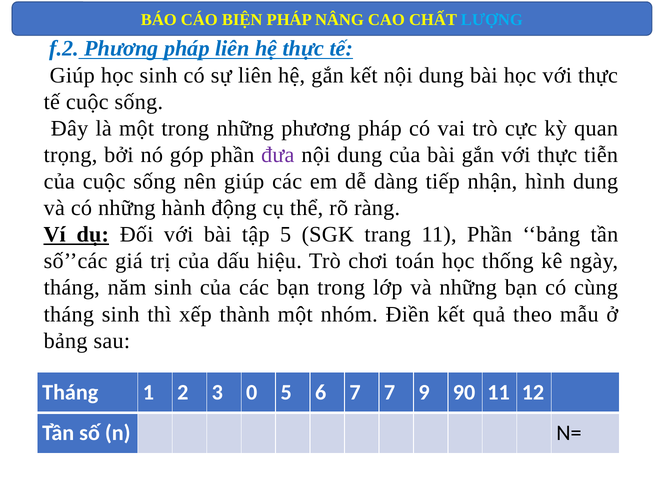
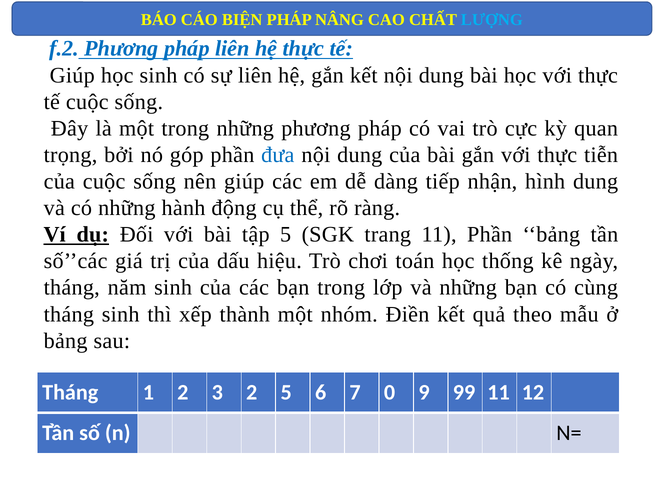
đưa colour: purple -> blue
3 0: 0 -> 2
7 7: 7 -> 0
90: 90 -> 99
